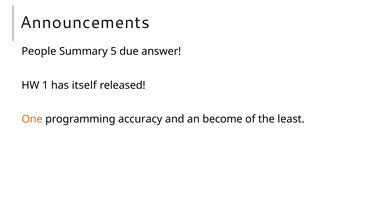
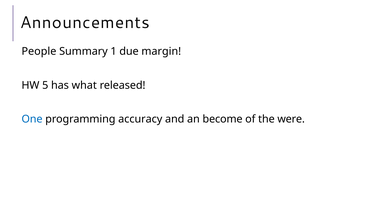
5: 5 -> 1
answer: answer -> margin
1: 1 -> 5
itself: itself -> what
One colour: orange -> blue
least: least -> were
